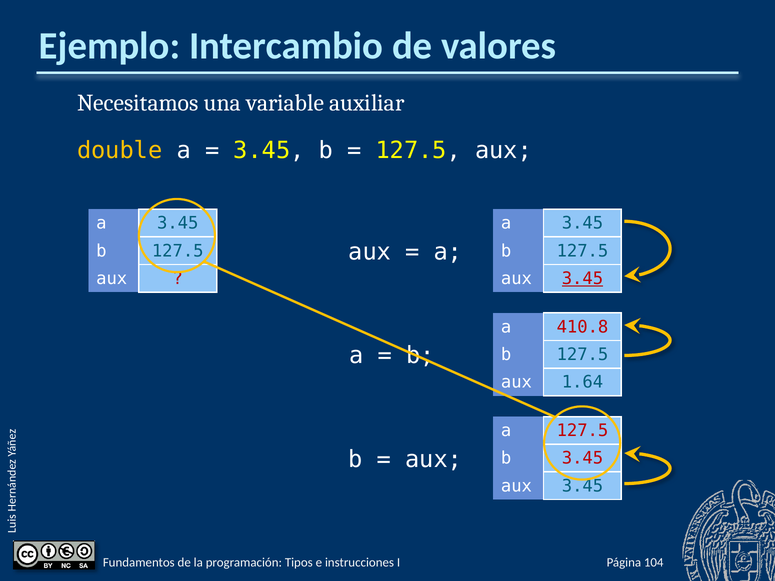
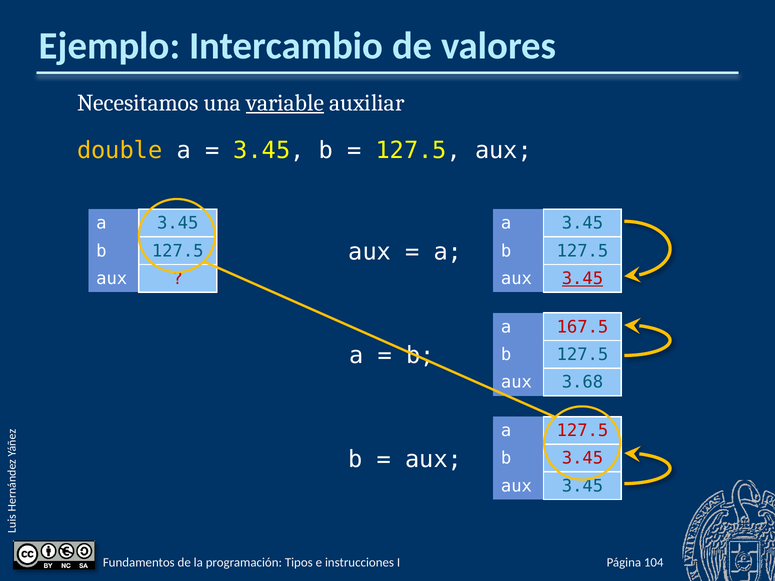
variable underline: none -> present
410.8: 410.8 -> 167.5
1.64: 1.64 -> 3.68
